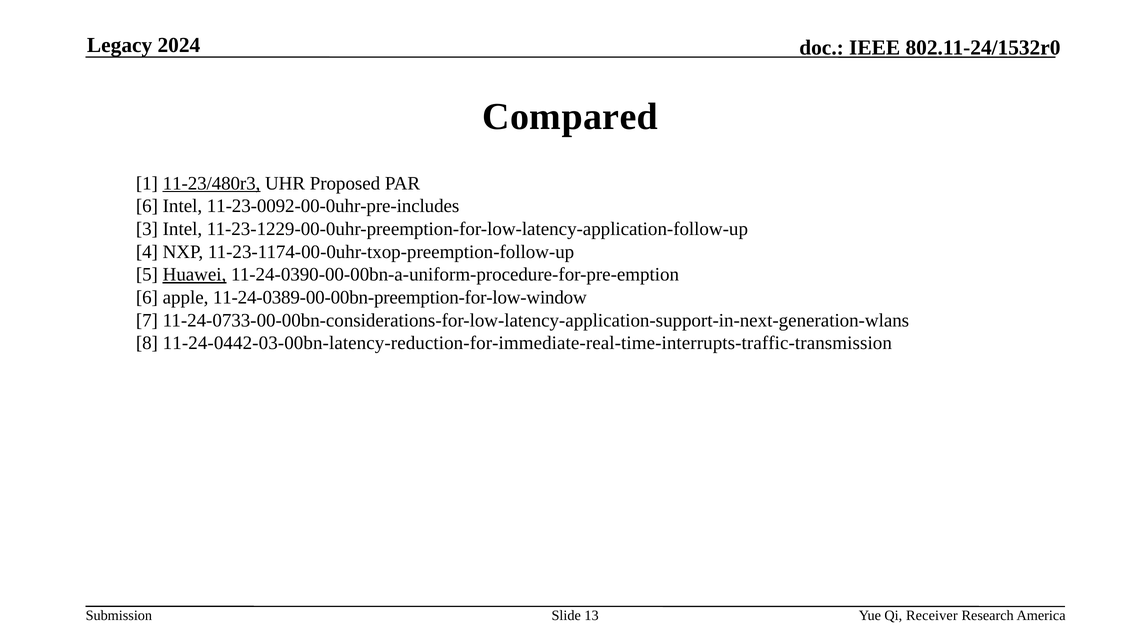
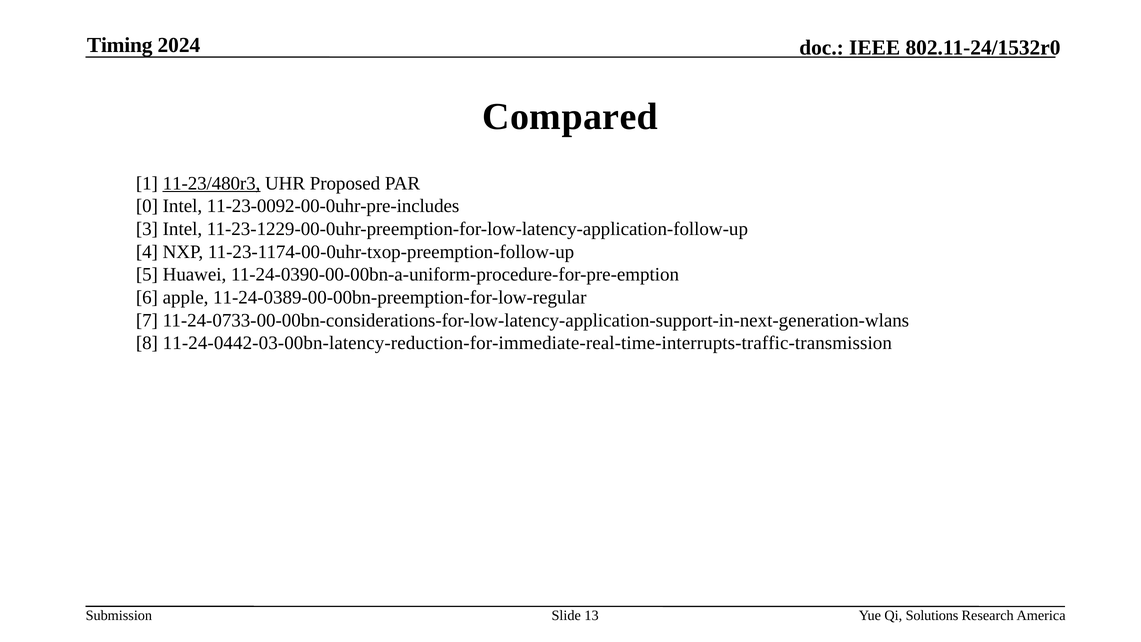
Legacy: Legacy -> Timing
6 at (147, 206): 6 -> 0
Huawei underline: present -> none
11-24-0389-00-00bn-preemption-for-low-window: 11-24-0389-00-00bn-preemption-for-low-window -> 11-24-0389-00-00bn-preemption-for-low-regular
Receiver: Receiver -> Solutions
